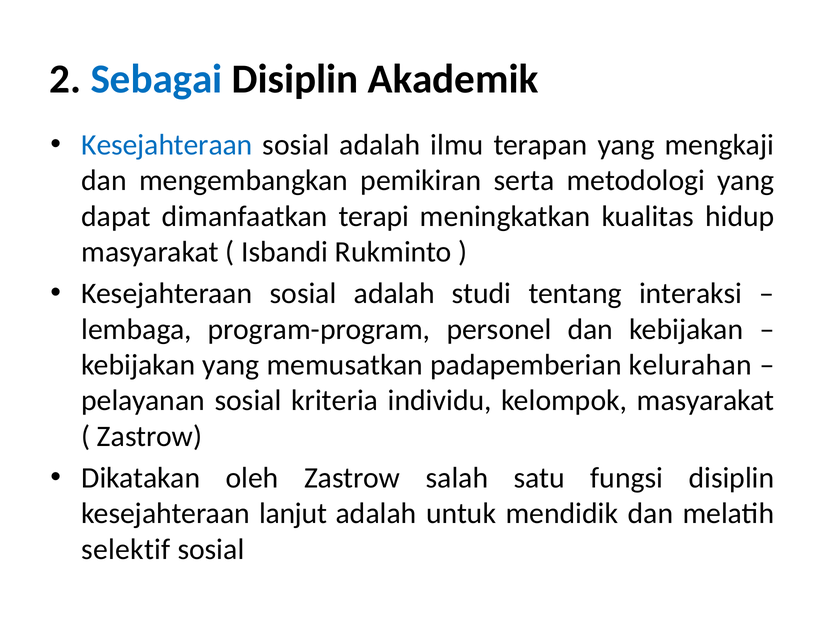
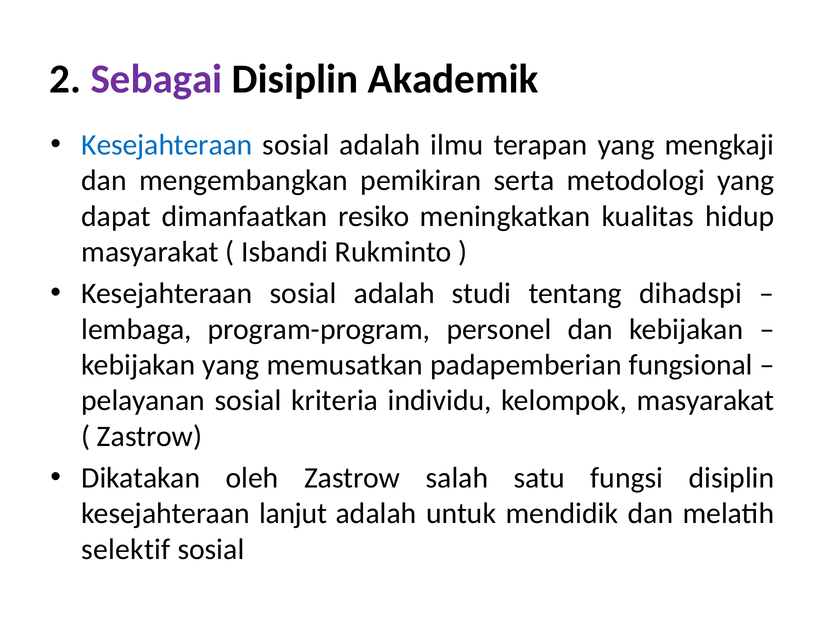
Sebagai colour: blue -> purple
terapi: terapi -> resiko
interaksi: interaksi -> dihadspi
kelurahan: kelurahan -> fungsional
